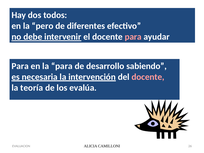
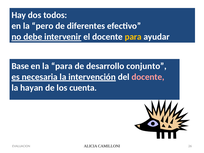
para at (133, 37) colour: pink -> yellow
Para at (20, 66): Para -> Base
sabiendo: sabiendo -> conjunto
teoría: teoría -> hayan
evalúa: evalúa -> cuenta
